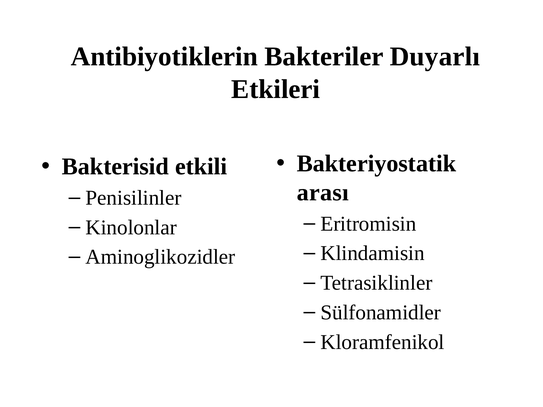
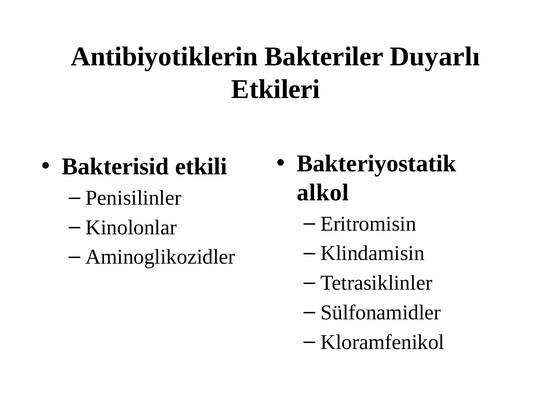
arası: arası -> alkol
